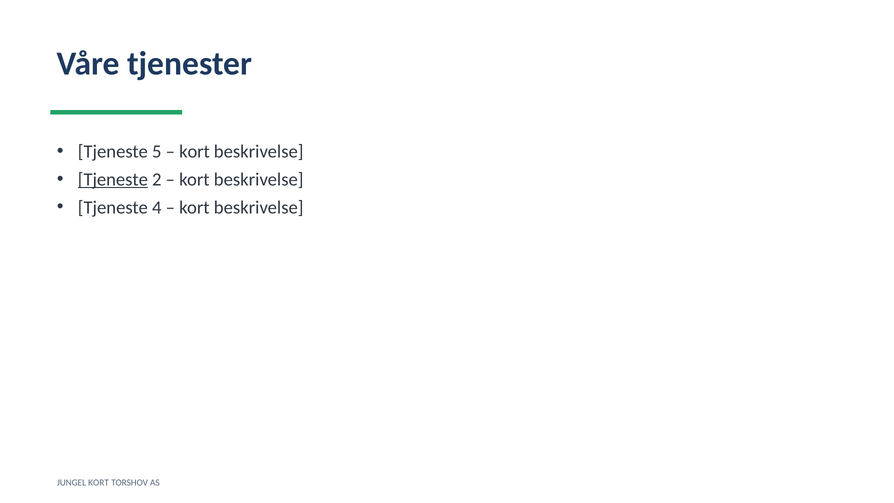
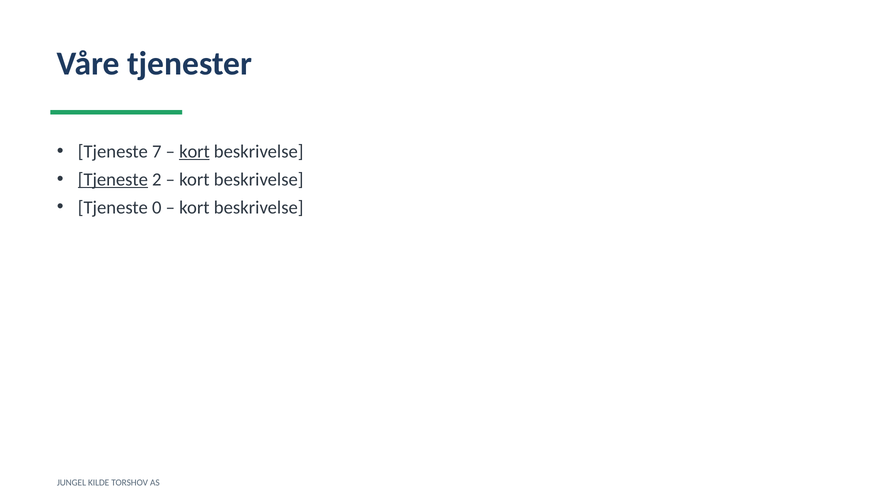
5: 5 -> 7
kort at (194, 151) underline: none -> present
4: 4 -> 0
JUNGEL KORT: KORT -> KILDE
